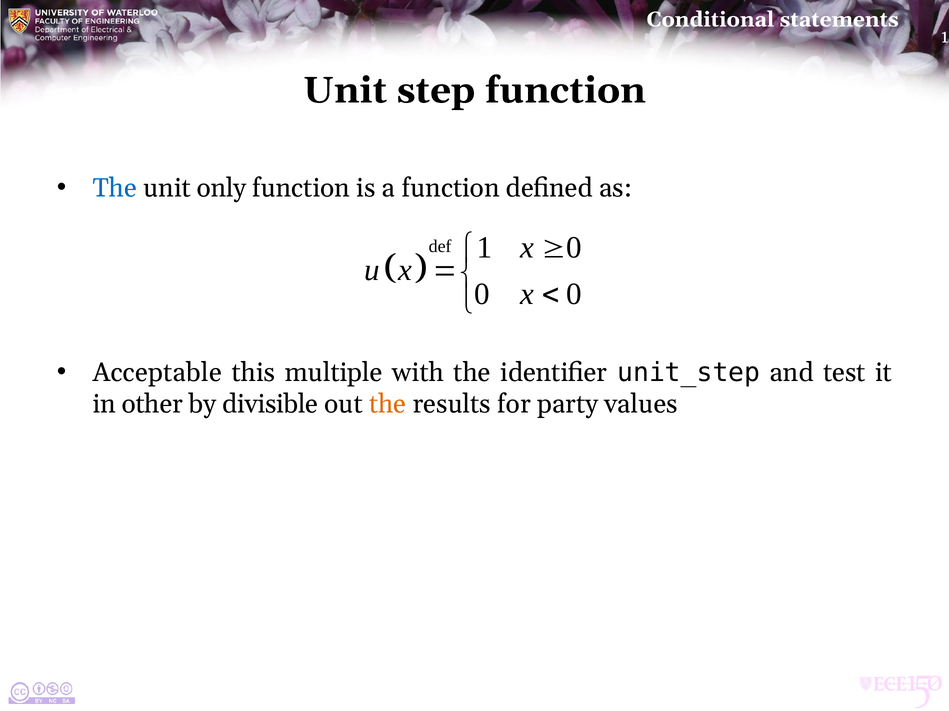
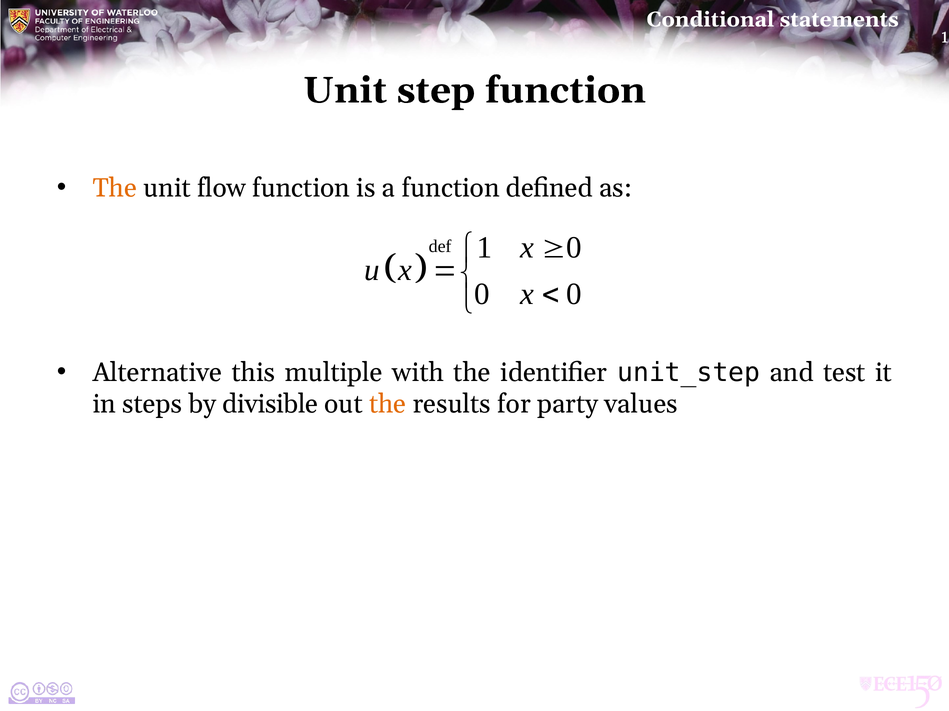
The at (115, 188) colour: blue -> orange
only: only -> flow
Acceptable: Acceptable -> Alternative
other: other -> steps
